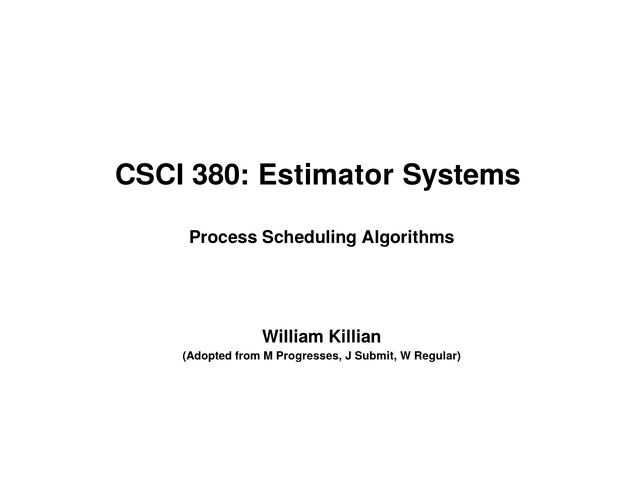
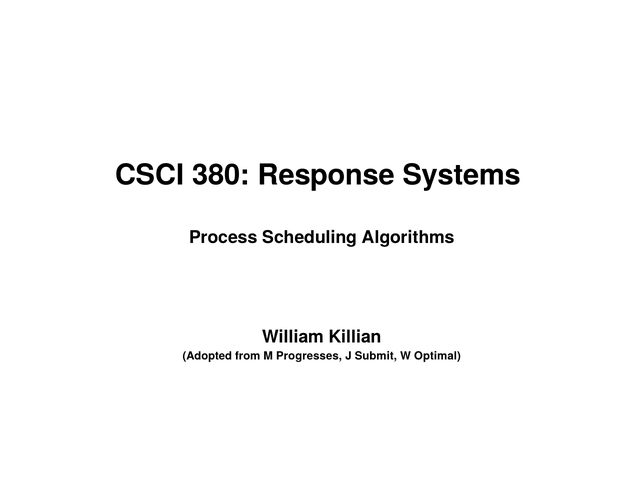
Estimator: Estimator -> Response
Regular: Regular -> Optimal
